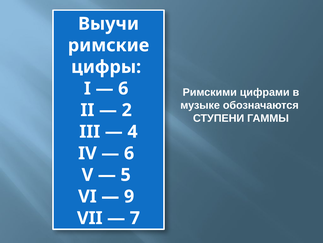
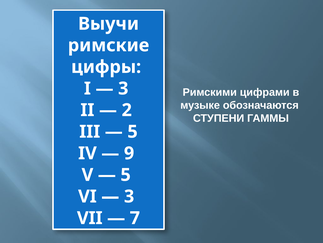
6 at (123, 88): 6 -> 3
4 at (133, 131): 4 -> 5
6 at (129, 153): 6 -> 9
9 at (129, 196): 9 -> 3
